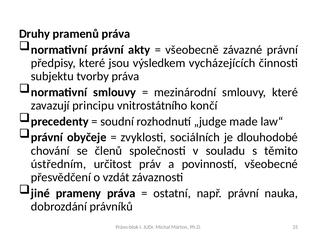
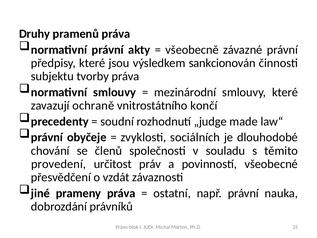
vycházejících: vycházejících -> sankcionován
principu: principu -> ochraně
ústředním: ústředním -> provedení
